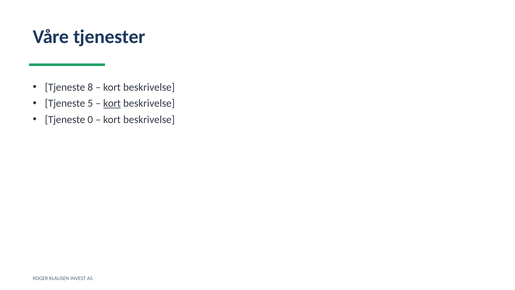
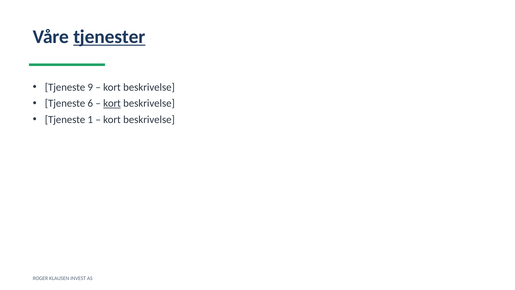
tjenester underline: none -> present
8: 8 -> 9
5: 5 -> 6
0: 0 -> 1
